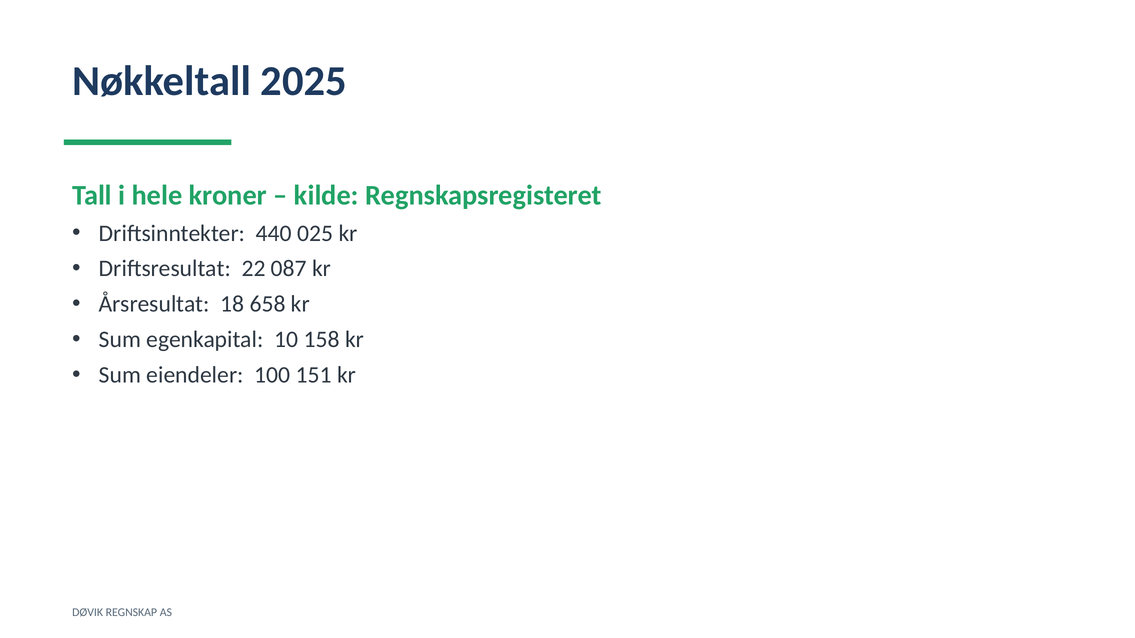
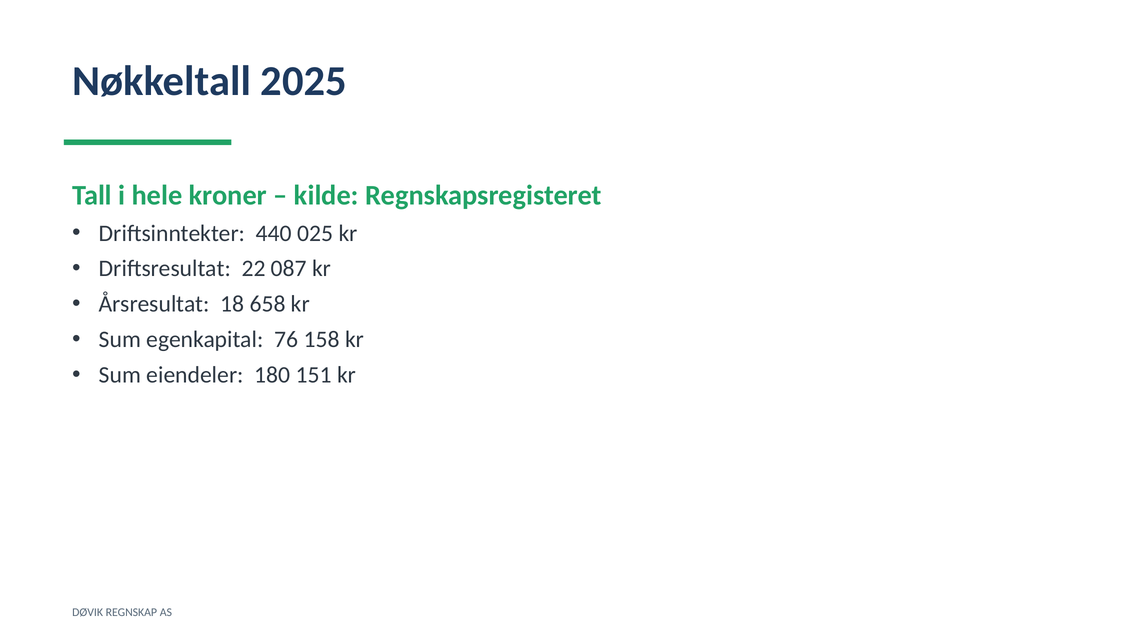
10: 10 -> 76
100: 100 -> 180
